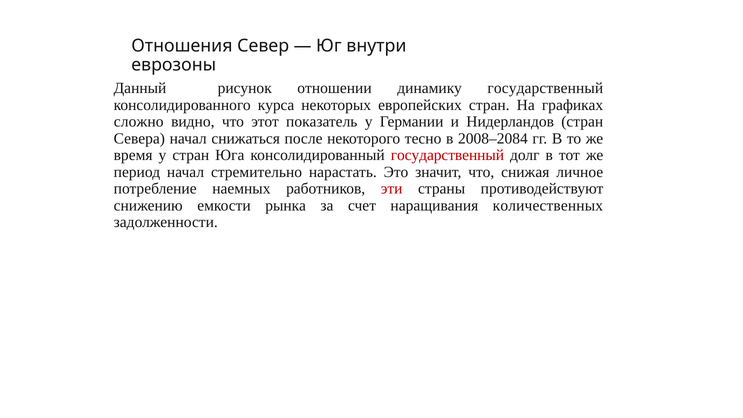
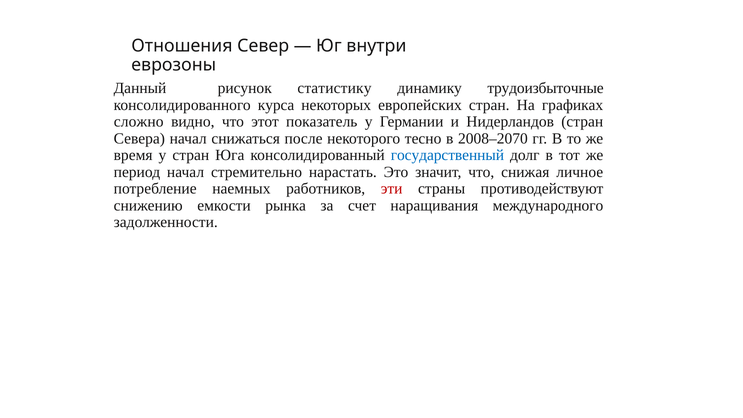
отношении: отношении -> статистику
динамику государственный: государственный -> трудоизбыточные
2008–2084: 2008–2084 -> 2008–2070
государственный at (447, 155) colour: red -> blue
количественных: количественных -> международного
